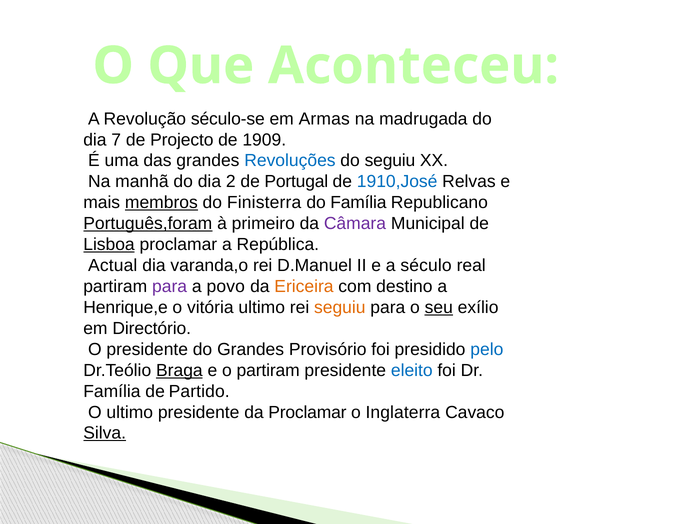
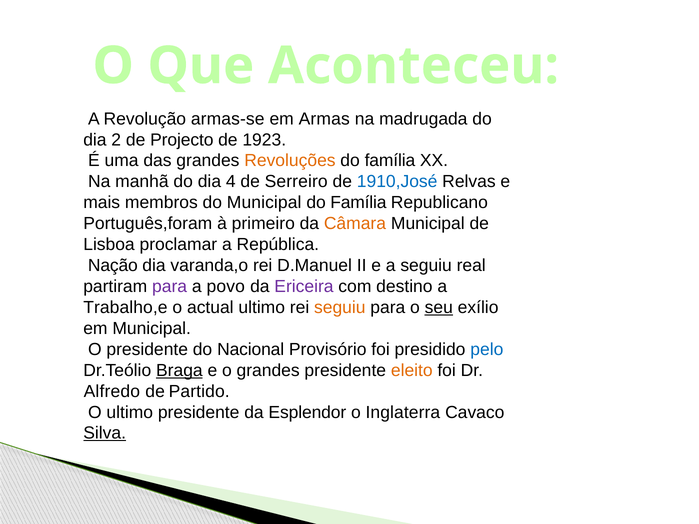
século-se: século-se -> armas-se
7: 7 -> 2
1909: 1909 -> 1923
Revoluções colour: blue -> orange
seguiu at (390, 161): seguiu -> família
2: 2 -> 4
Portugal: Portugal -> Serreiro
membros underline: present -> none
do Finisterra: Finisterra -> Municipal
Português,foram underline: present -> none
Câmara colour: purple -> orange
Lisboa underline: present -> none
Actual: Actual -> Nação
a século: século -> seguiu
Ericeira colour: orange -> purple
Henrique,e: Henrique,e -> Trabalho,e
vitória: vitória -> actual
em Directório: Directório -> Municipal
do Grandes: Grandes -> Nacional
o partiram: partiram -> grandes
eleito colour: blue -> orange
Família at (112, 391): Família -> Alfredo
da Proclamar: Proclamar -> Esplendor
